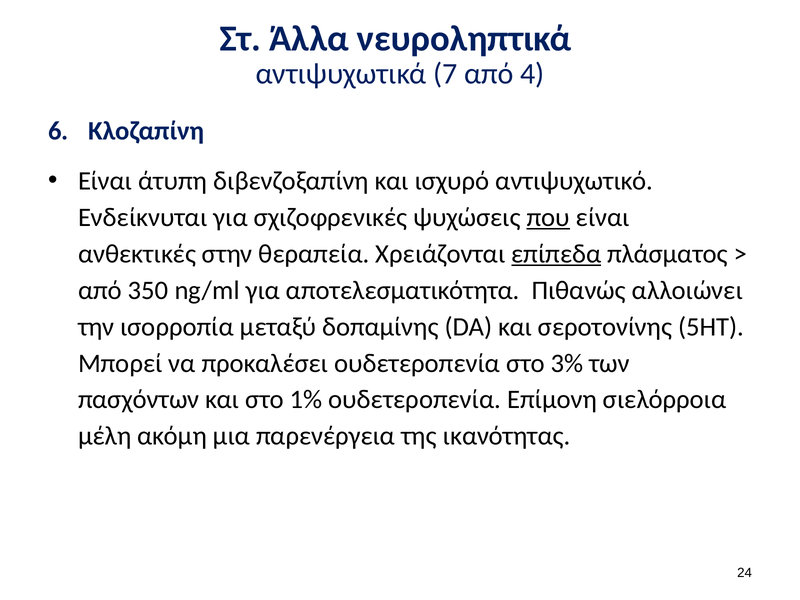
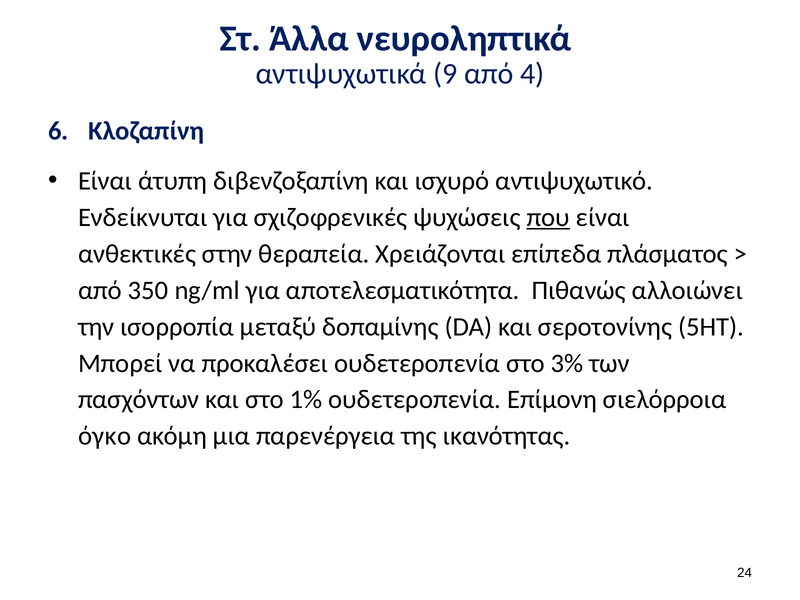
7: 7 -> 9
επίπεδα underline: present -> none
μέλη: μέλη -> όγκο
